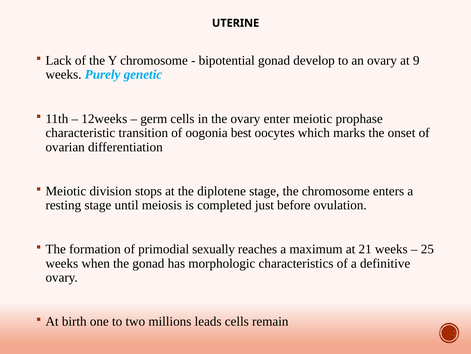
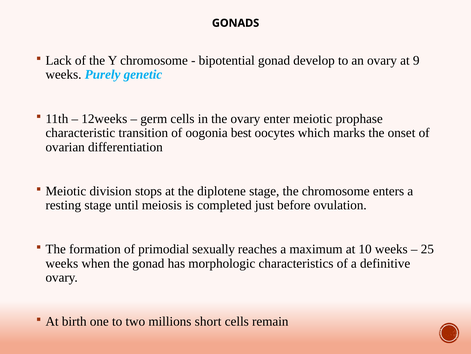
UTERINE: UTERINE -> GONADS
21: 21 -> 10
leads: leads -> short
